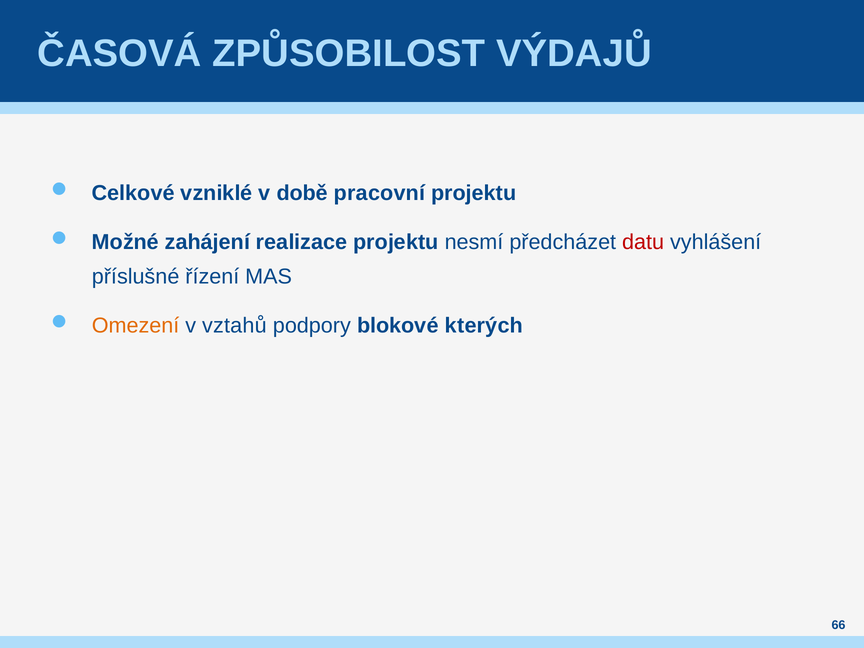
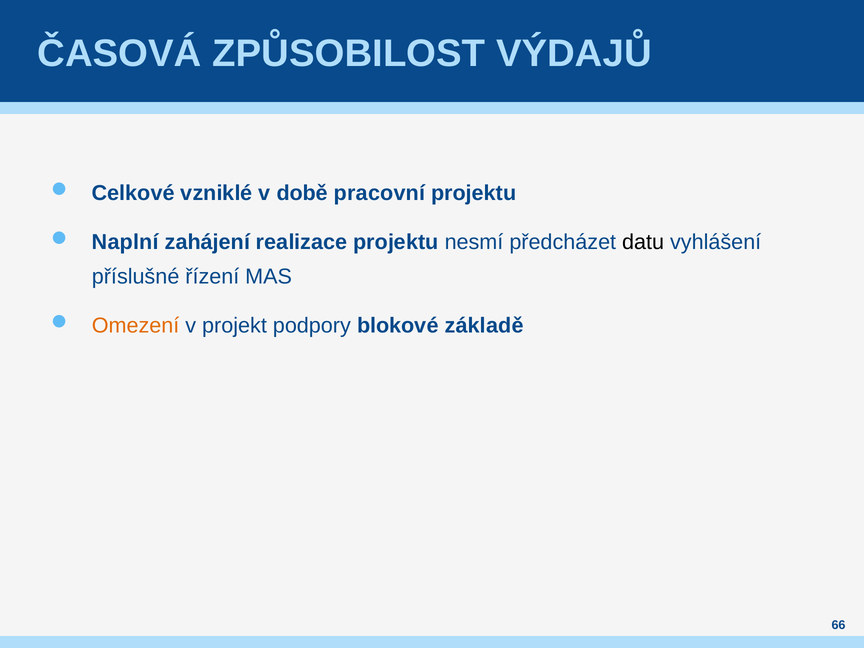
Možné: Možné -> Naplní
datu colour: red -> black
vztahů: vztahů -> projekt
kterých: kterých -> základě
